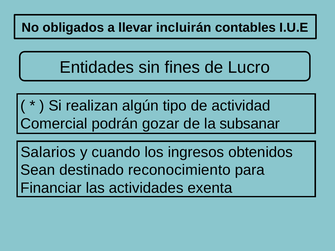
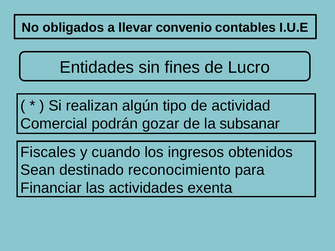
incluirán: incluirán -> convenio
Salarios: Salarios -> Fiscales
